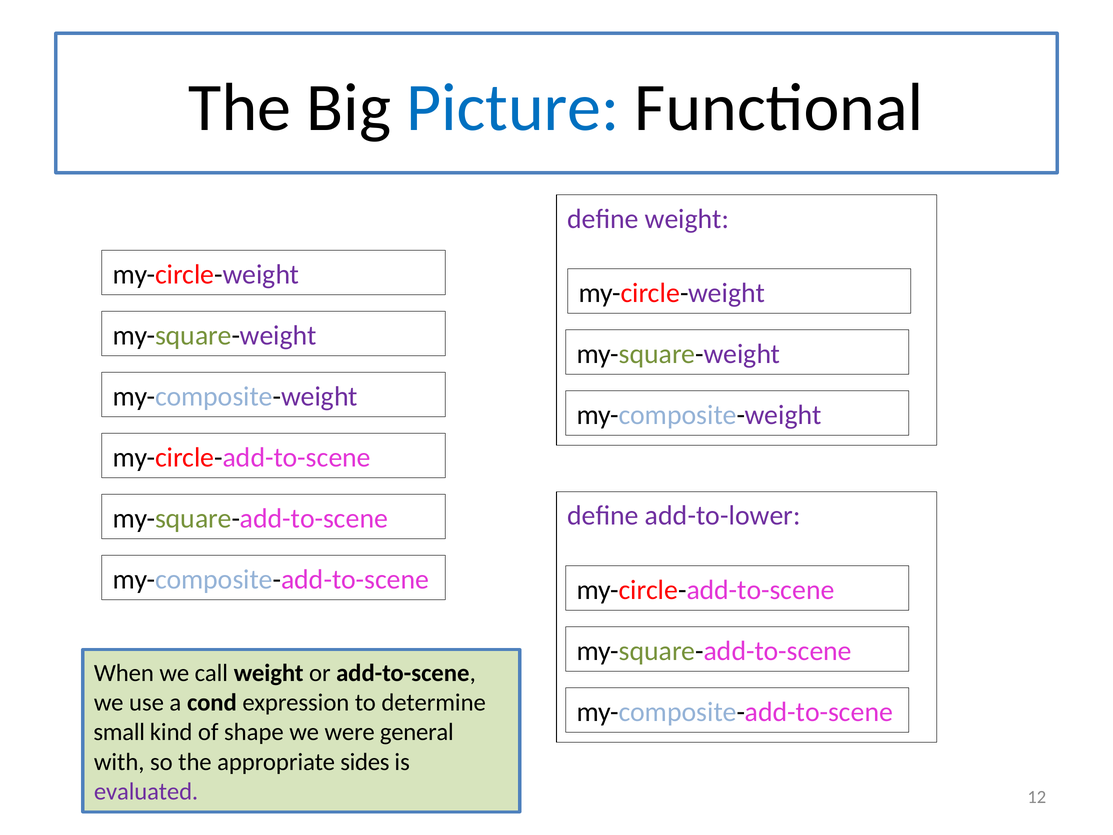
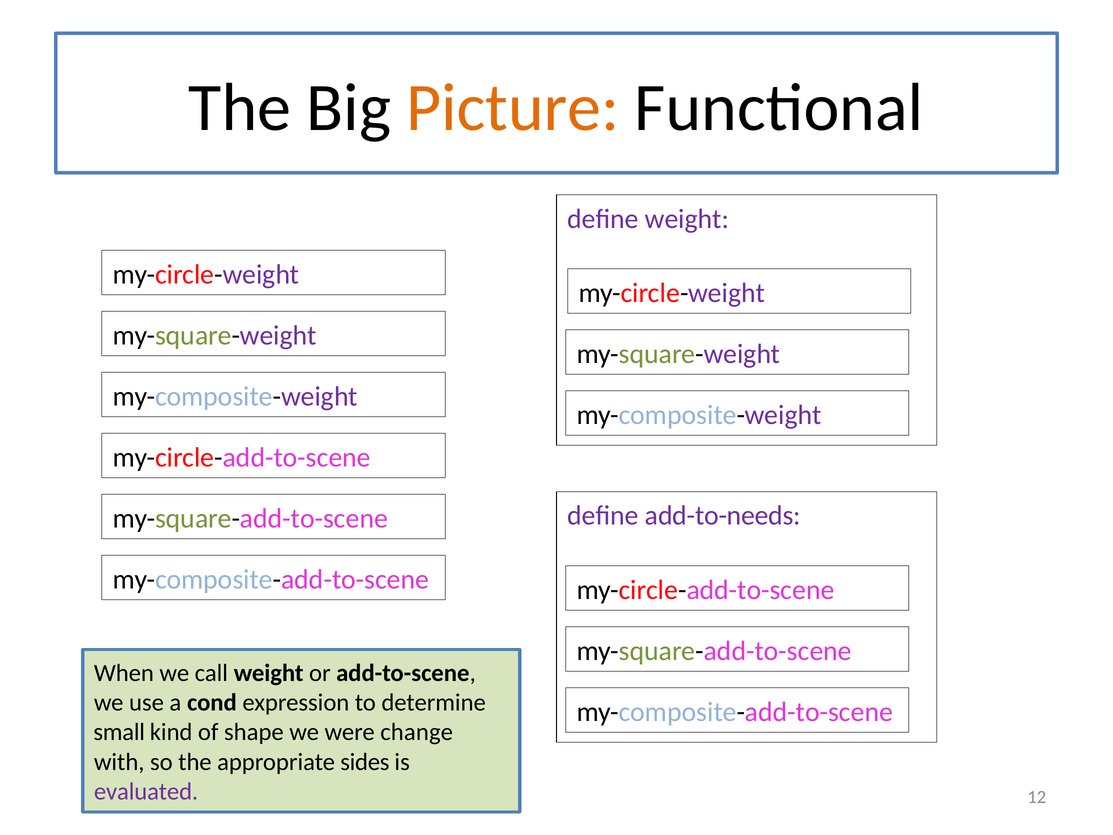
Picture colour: blue -> orange
add-to-lower: add-to-lower -> add-to-needs
general: general -> change
